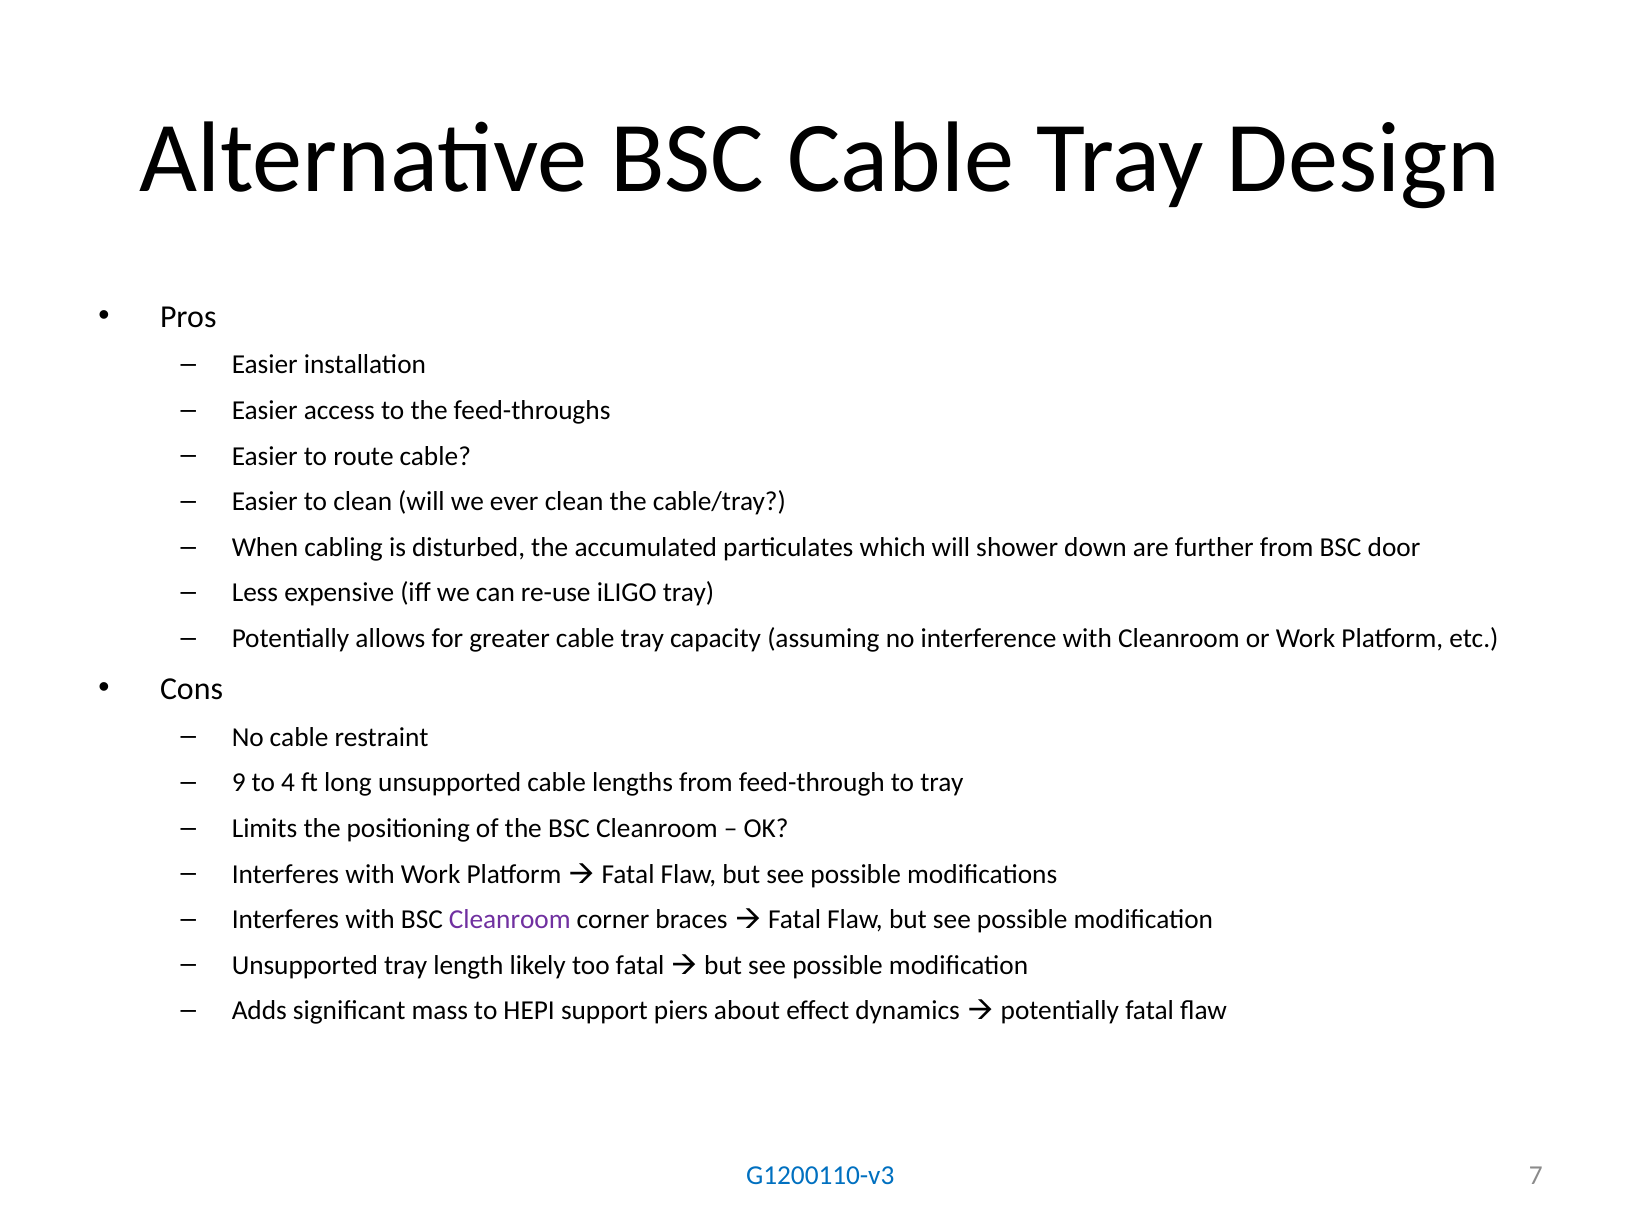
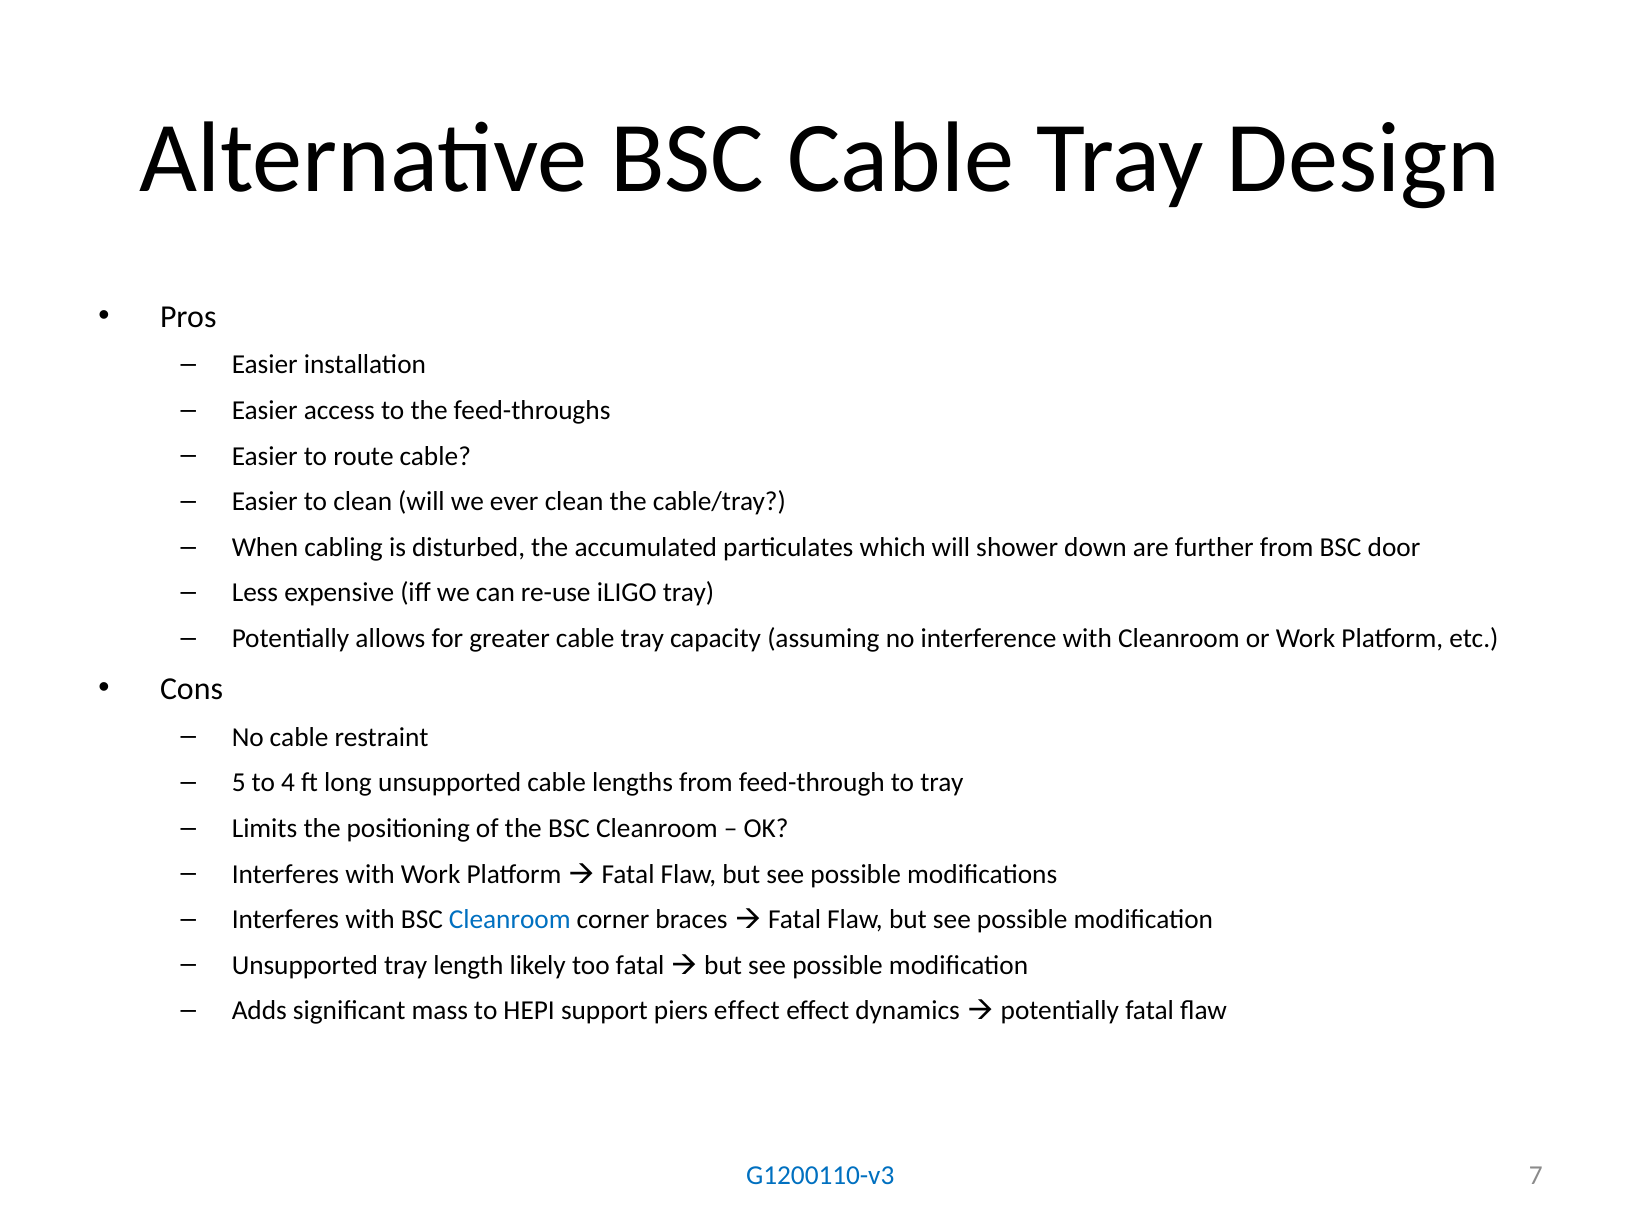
9: 9 -> 5
Cleanroom at (510, 919) colour: purple -> blue
piers about: about -> effect
